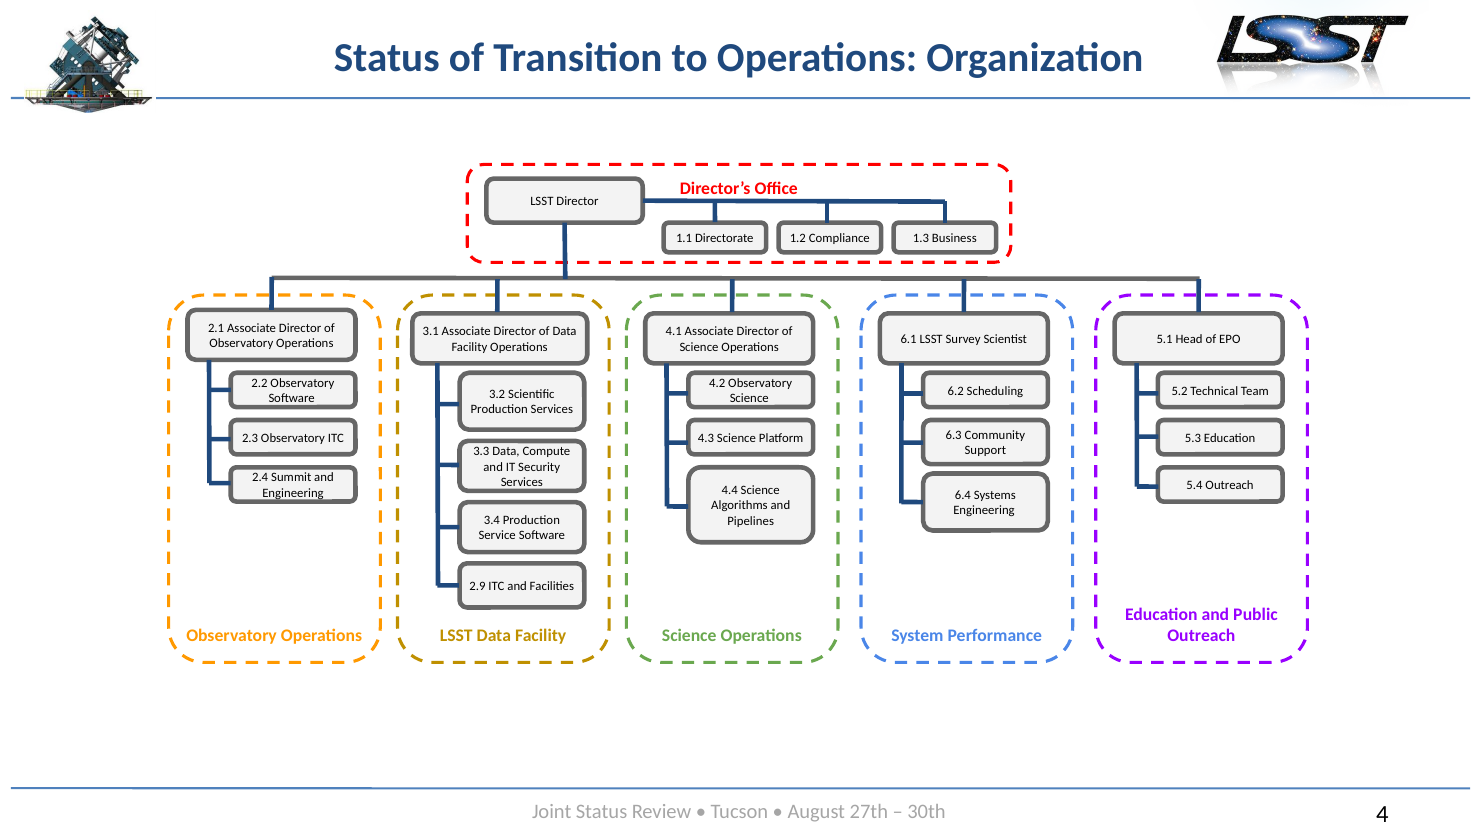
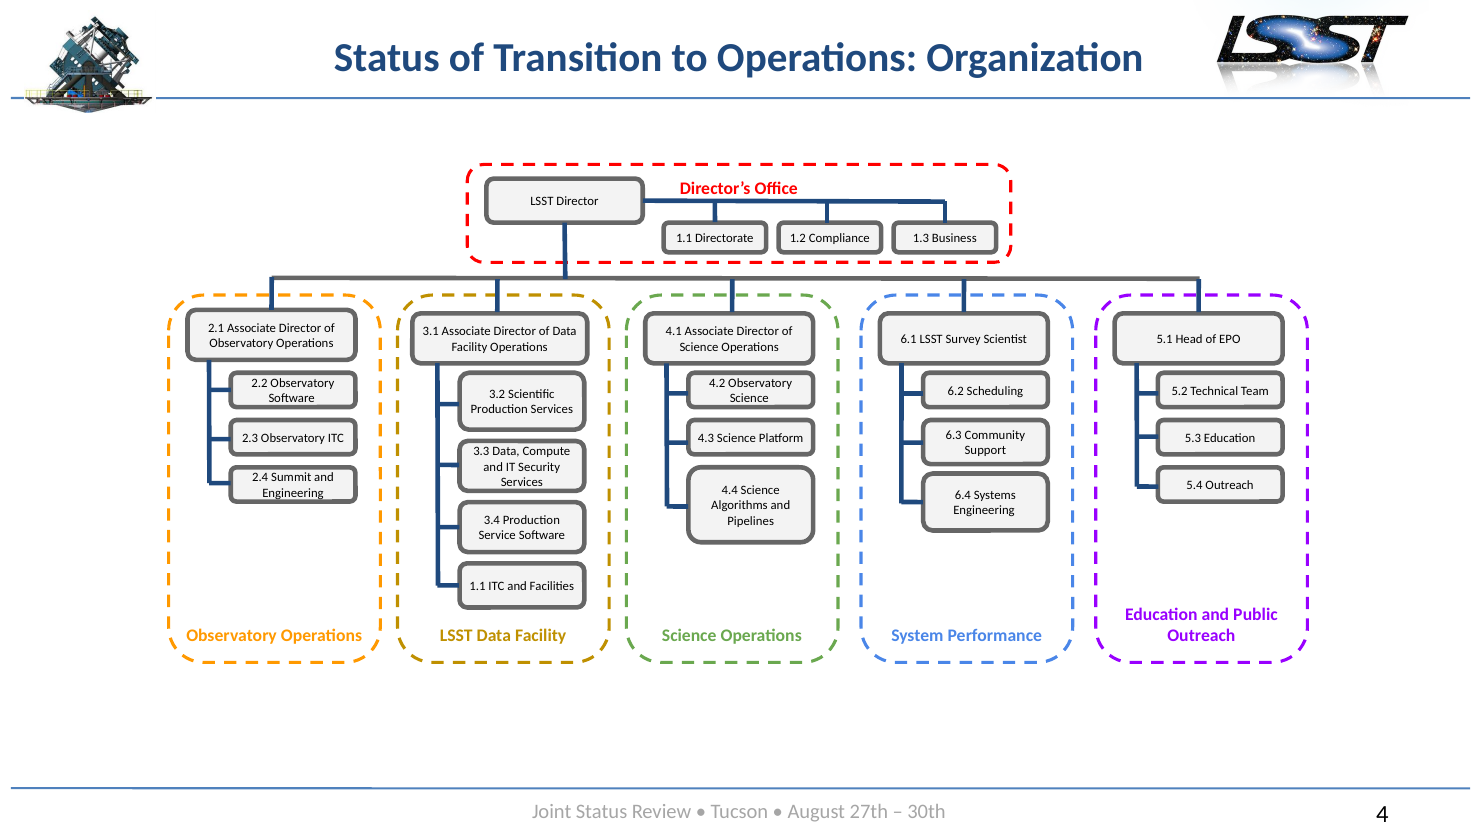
2.9 at (477, 586): 2.9 -> 1.1
